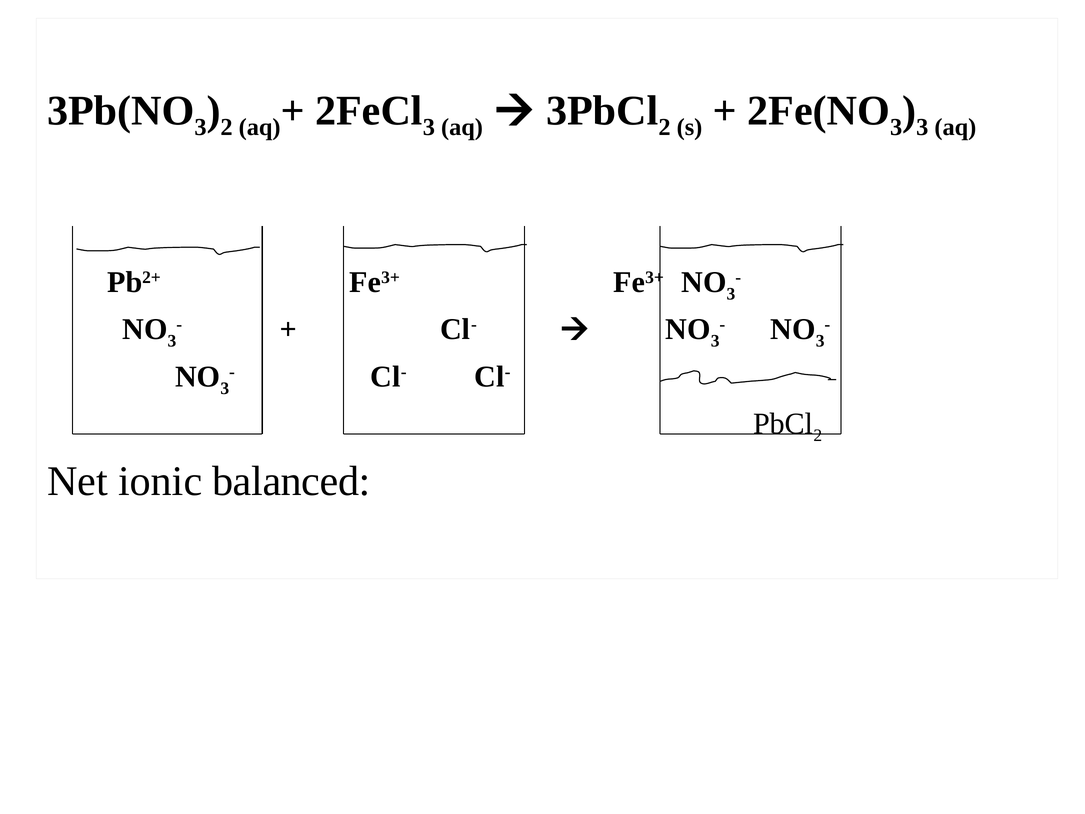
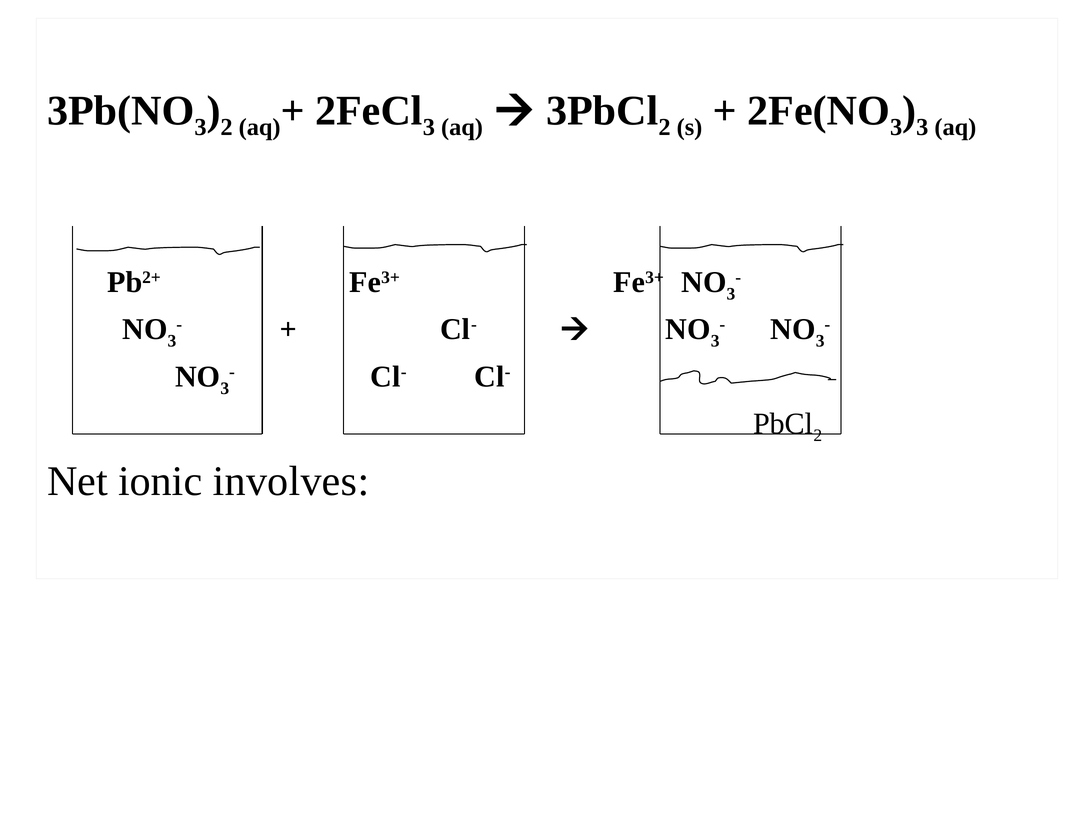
balanced: balanced -> involves
